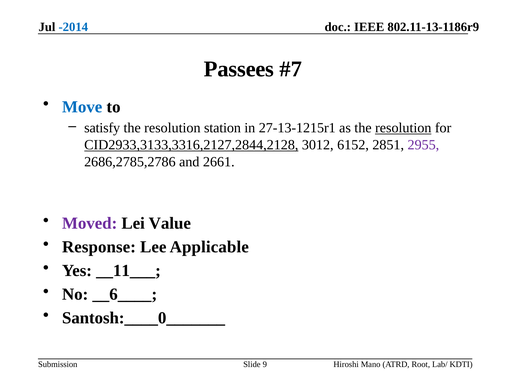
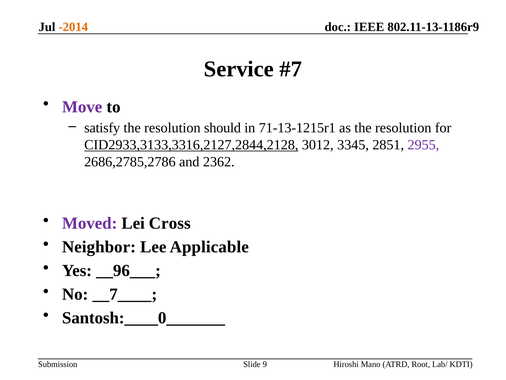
-2014 colour: blue -> orange
Passees: Passees -> Service
Move colour: blue -> purple
station: station -> should
27-13-1215r1: 27-13-1215r1 -> 71-13-1215r1
resolution at (403, 128) underline: present -> none
6152: 6152 -> 3345
2661: 2661 -> 2362
Value: Value -> Cross
Response: Response -> Neighbor
__11___: __11___ -> __96___
__6____: __6____ -> __7____
